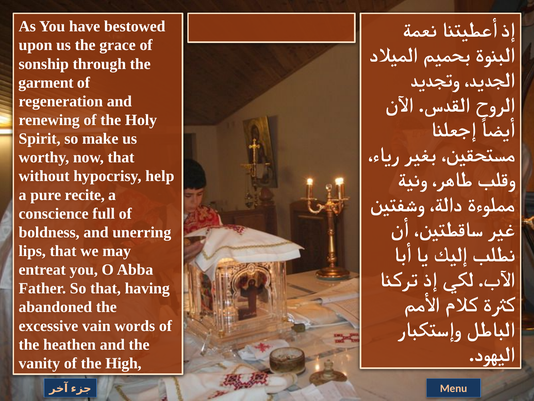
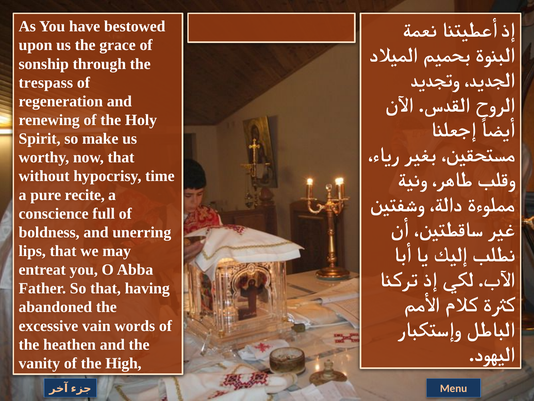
garment: garment -> trespass
help: help -> time
